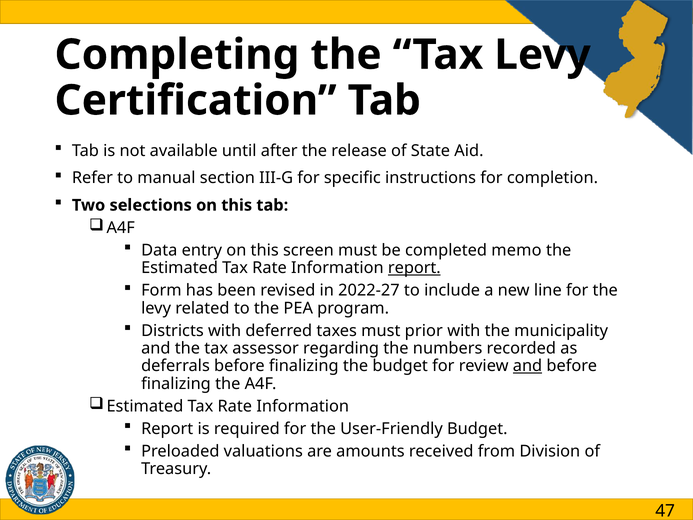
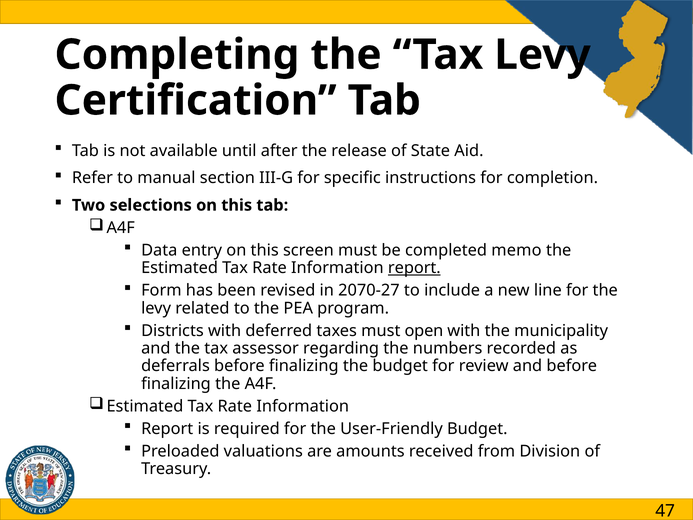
2022-27: 2022-27 -> 2070-27
prior: prior -> open
and at (528, 366) underline: present -> none
